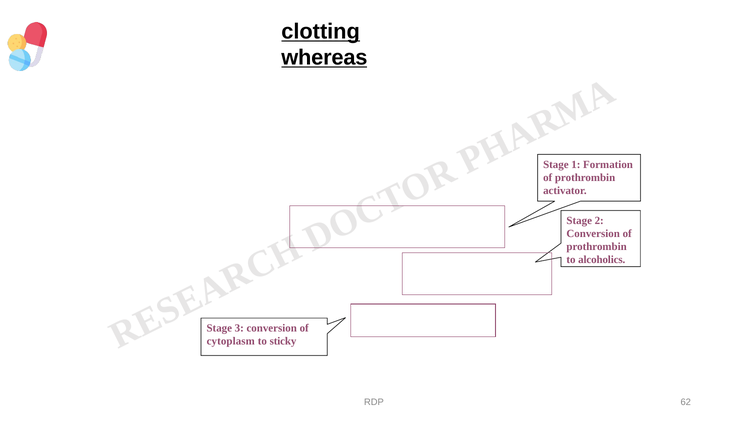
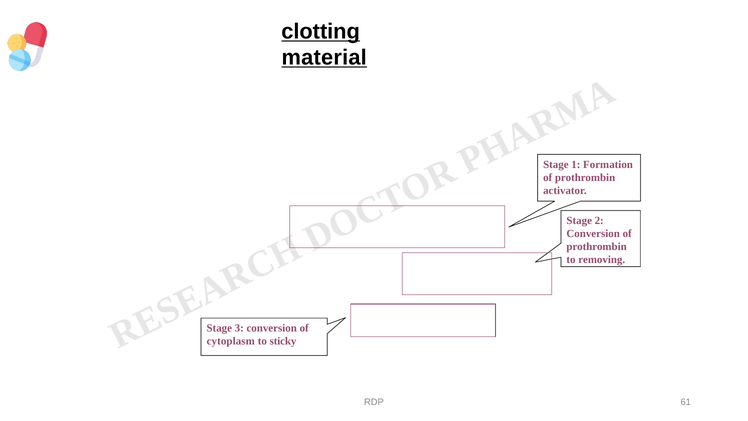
whereas: whereas -> material
alcoholics: alcoholics -> removing
62: 62 -> 61
